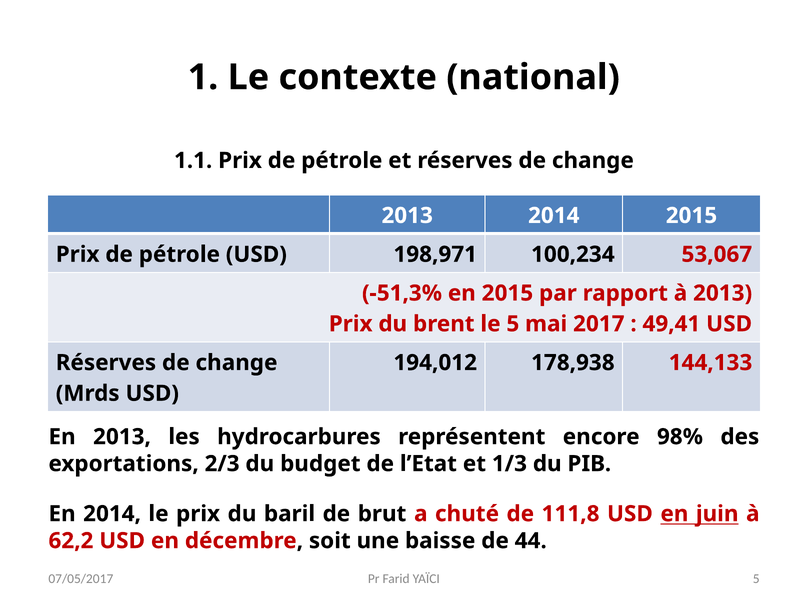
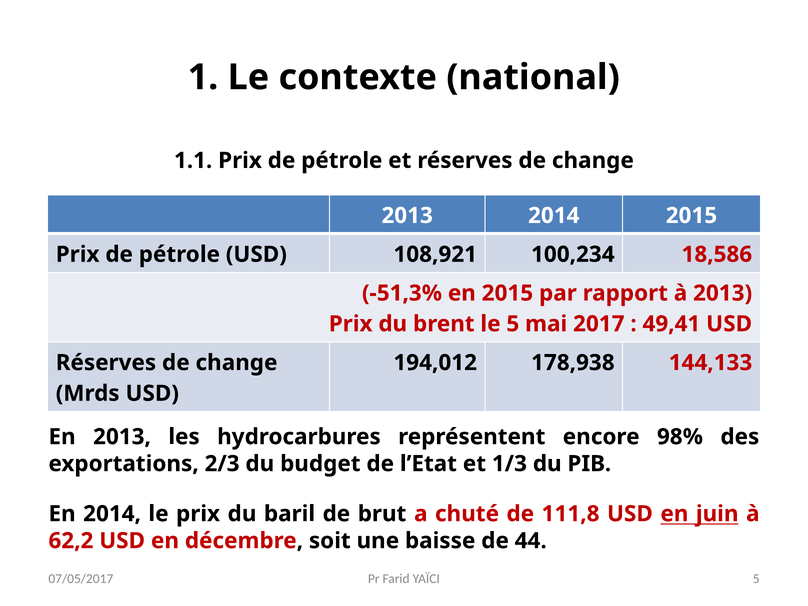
198,971: 198,971 -> 108,921
53,067: 53,067 -> 18,586
